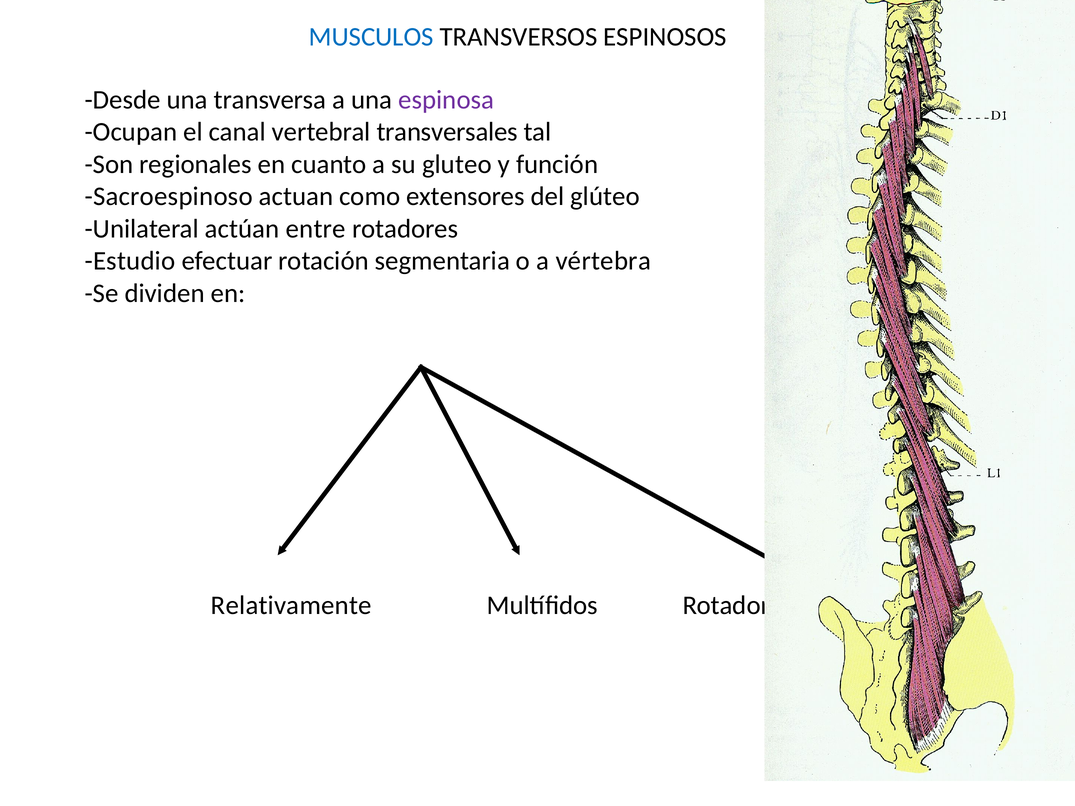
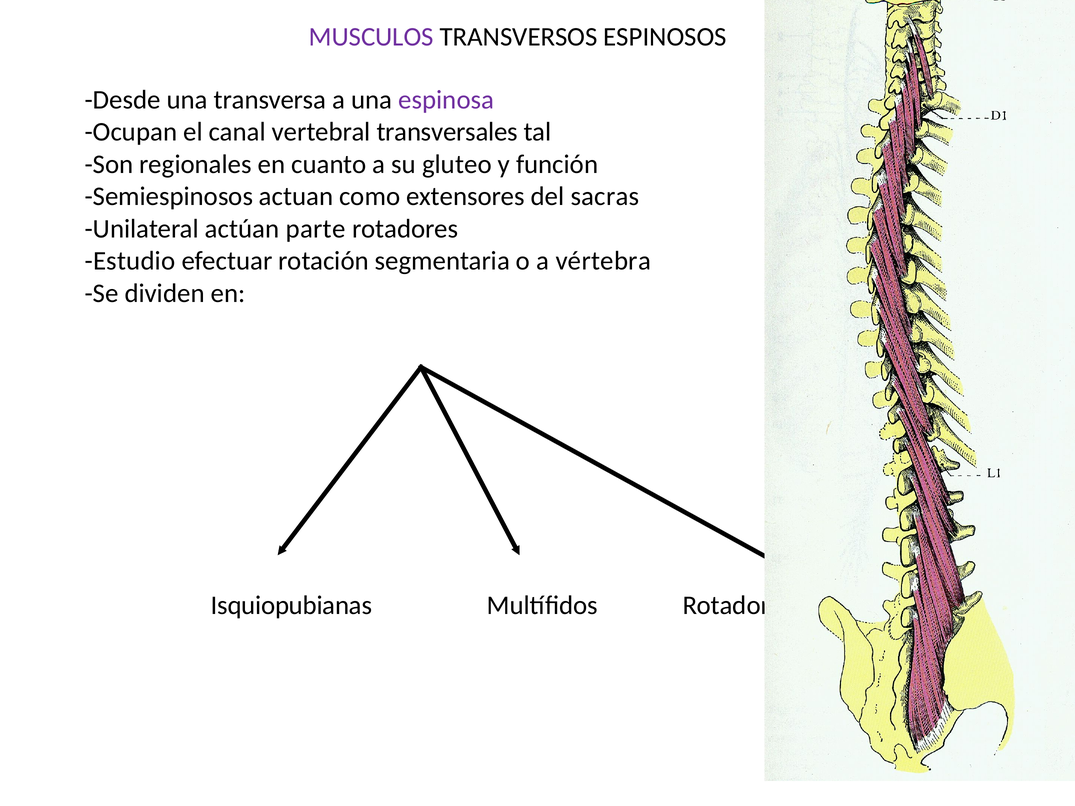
MUSCULOS colour: blue -> purple
Sacroespinoso: Sacroespinoso -> Semiespinosos
glúteo: glúteo -> sacras
entre: entre -> parte
Relativamente: Relativamente -> Isquiopubianas
